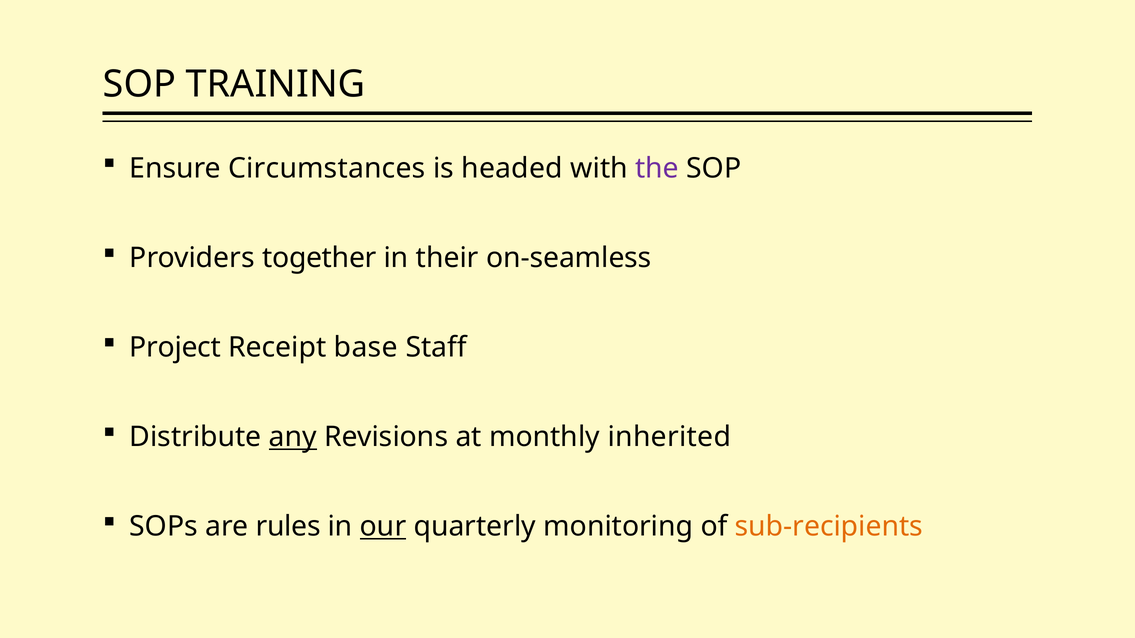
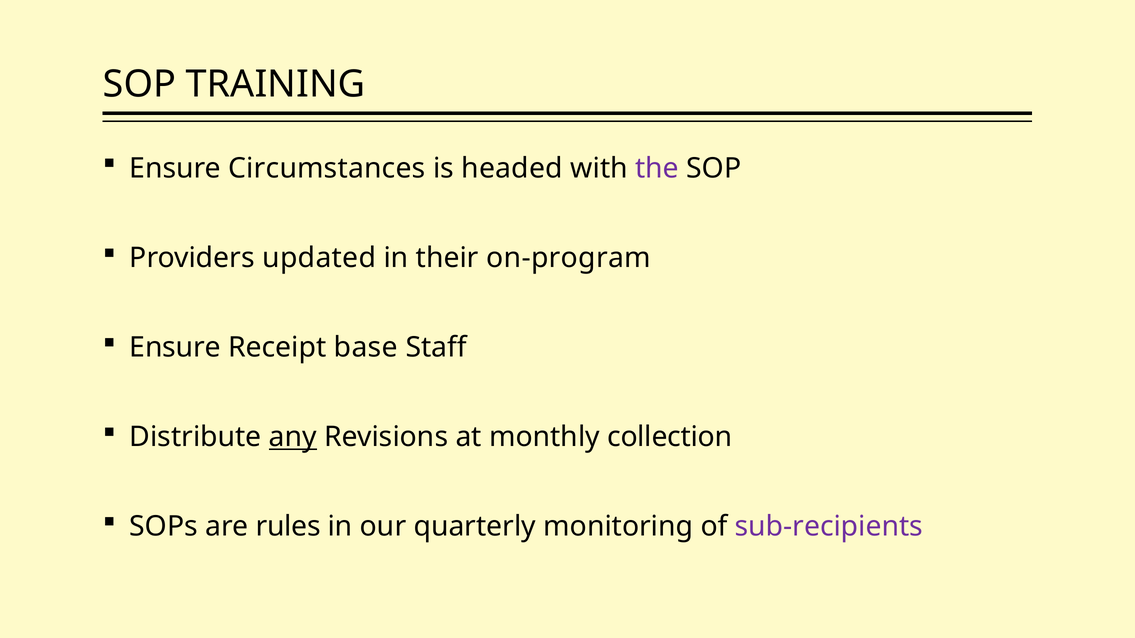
together: together -> updated
on-seamless: on-seamless -> on-program
Project at (175, 348): Project -> Ensure
inherited: inherited -> collection
our underline: present -> none
sub-recipients colour: orange -> purple
